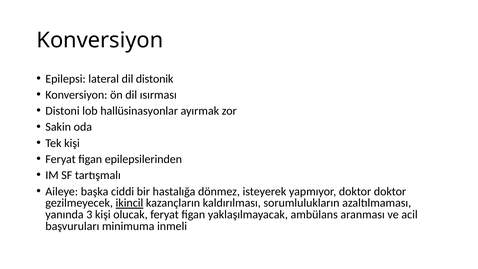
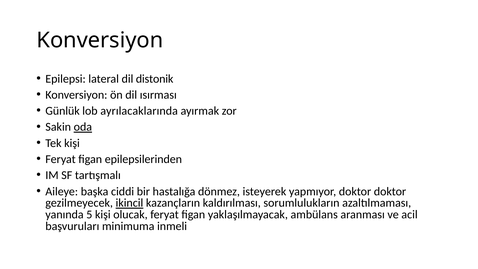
Distoni: Distoni -> Günlük
hallüsinasyonlar: hallüsinasyonlar -> ayrılacaklarında
oda underline: none -> present
3: 3 -> 5
